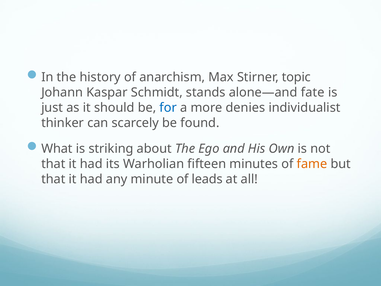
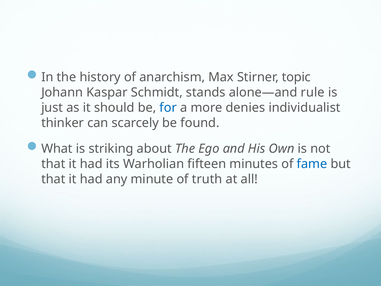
fate: fate -> rule
fame colour: orange -> blue
leads: leads -> truth
